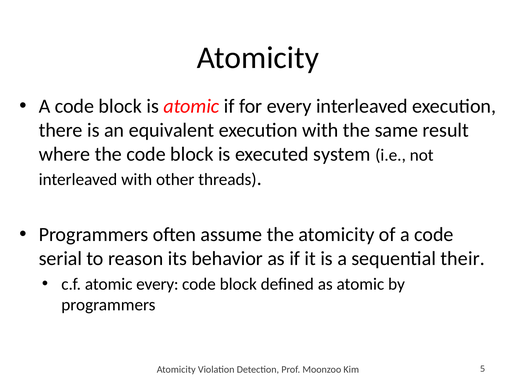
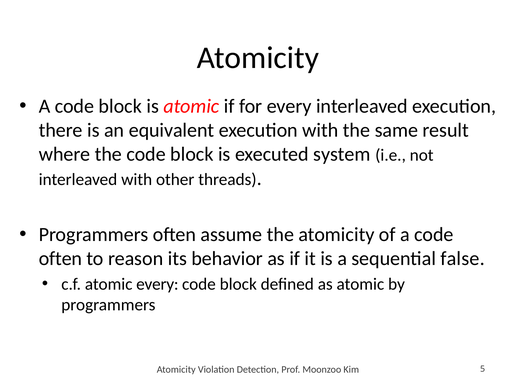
serial at (60, 259): serial -> often
their: their -> false
